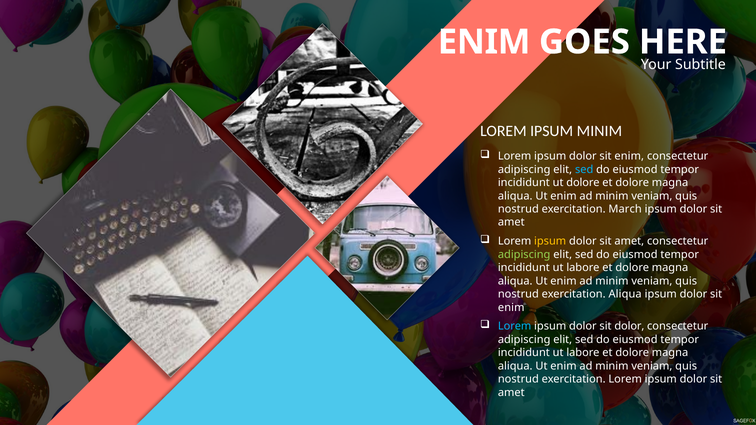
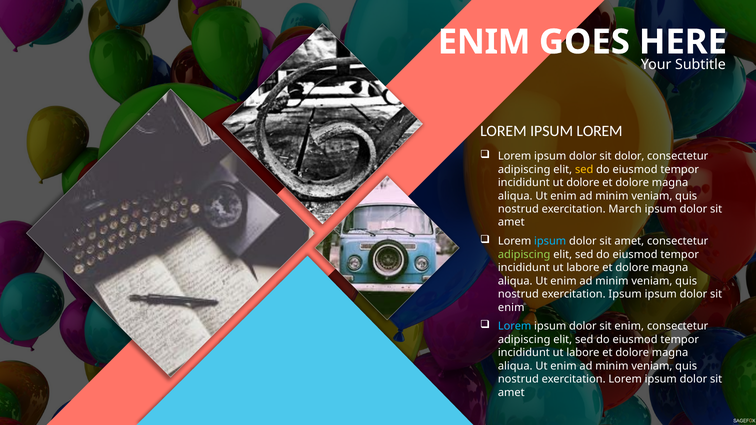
IPSUM MINIM: MINIM -> LOREM
enim at (629, 156): enim -> dolor
sed at (584, 170) colour: light blue -> yellow
ipsum at (550, 241) colour: yellow -> light blue
exercitation Aliqua: Aliqua -> Ipsum
dolor at (629, 326): dolor -> enim
